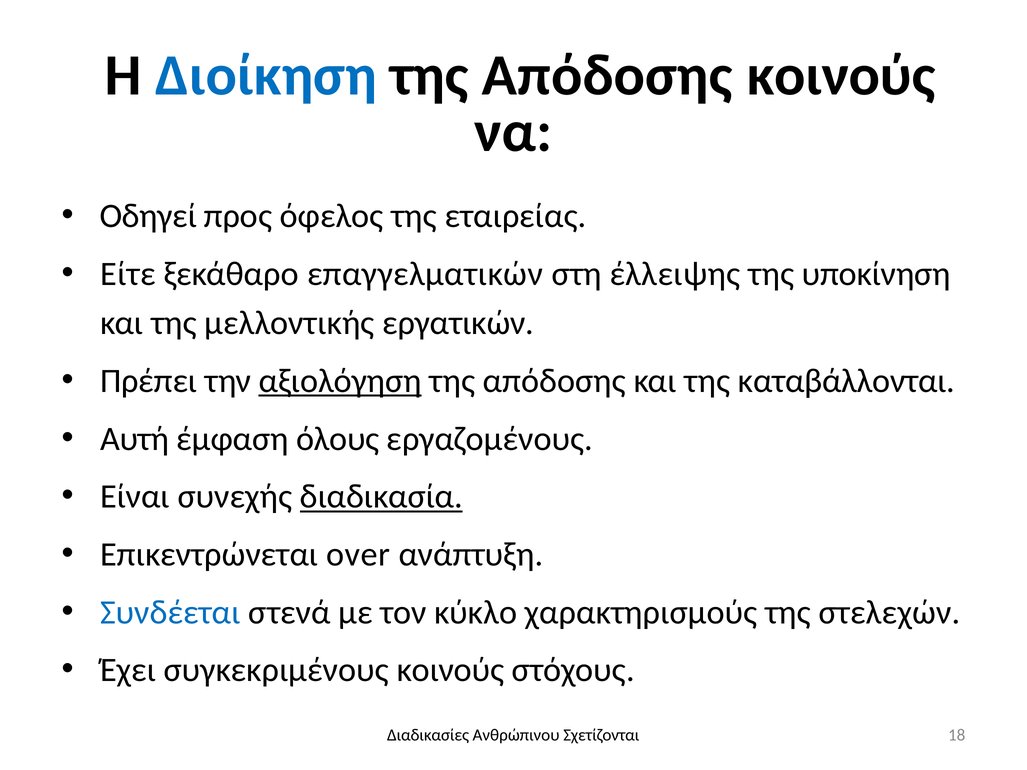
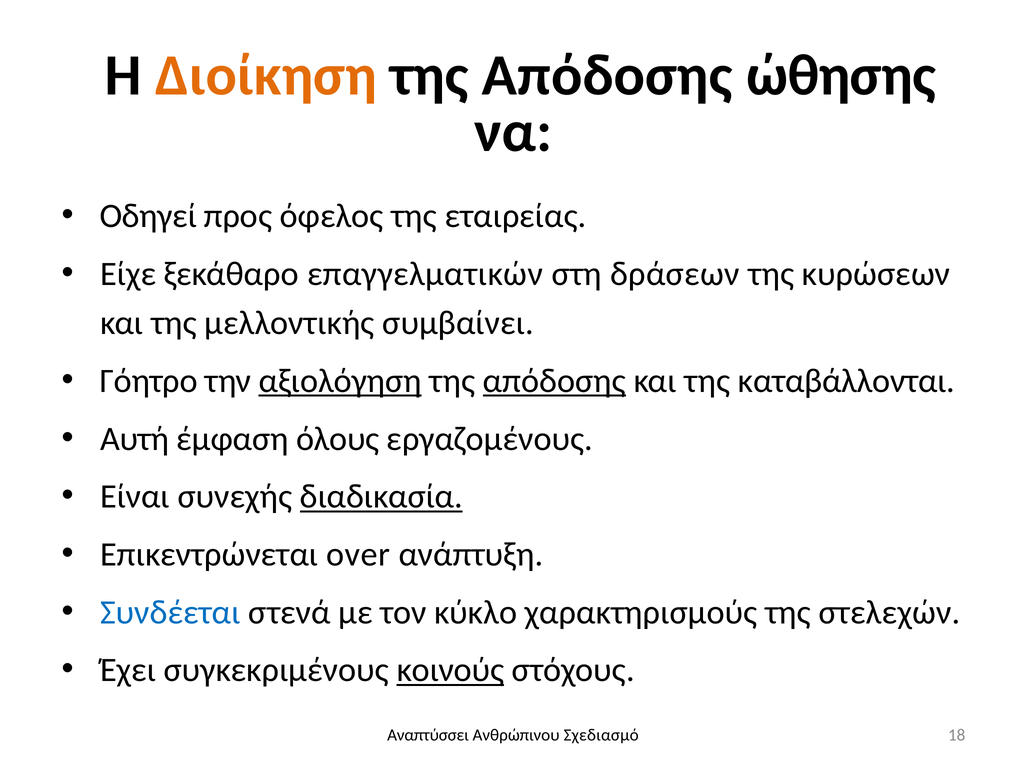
Διοίκηση colour: blue -> orange
Απόδοσης κοινούς: κοινούς -> ώθησης
Είτε: Είτε -> Είχε
έλλειψης: έλλειψης -> δράσεων
υποκίνηση: υποκίνηση -> κυρώσεων
εργατικών: εργατικών -> συμβαίνει
Πρέπει: Πρέπει -> Γόητρο
απόδοσης at (554, 381) underline: none -> present
κοινούς at (450, 670) underline: none -> present
Διαδικασίες: Διαδικασίες -> Αναπτύσσει
Σχετίζονται: Σχετίζονται -> Σχεδιασμό
